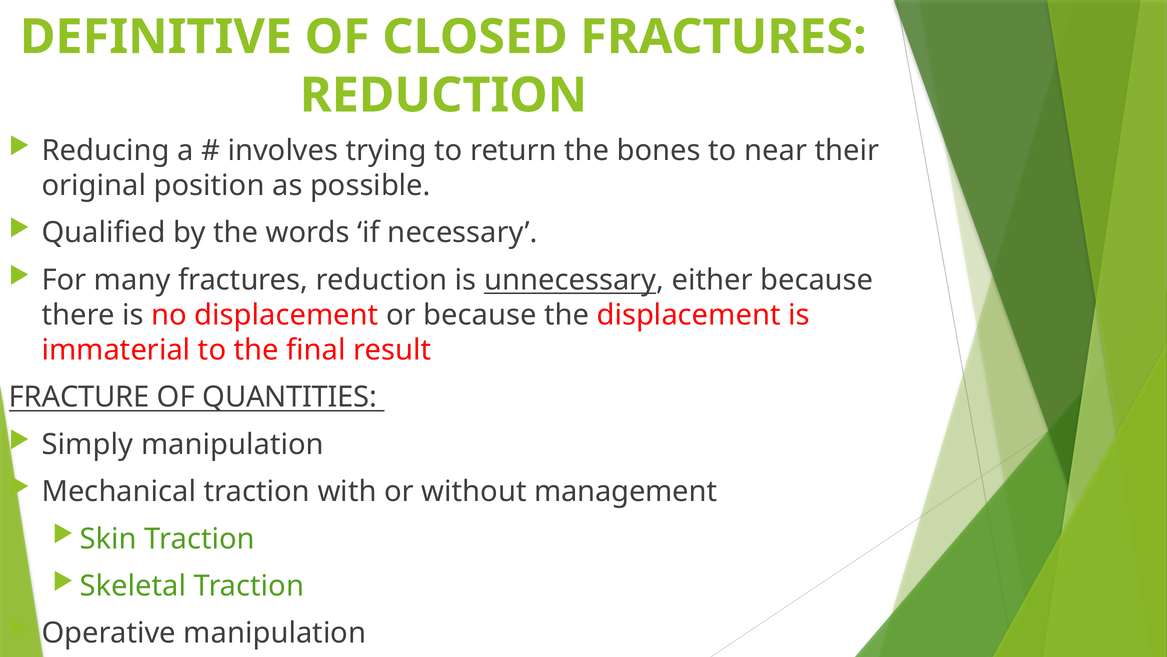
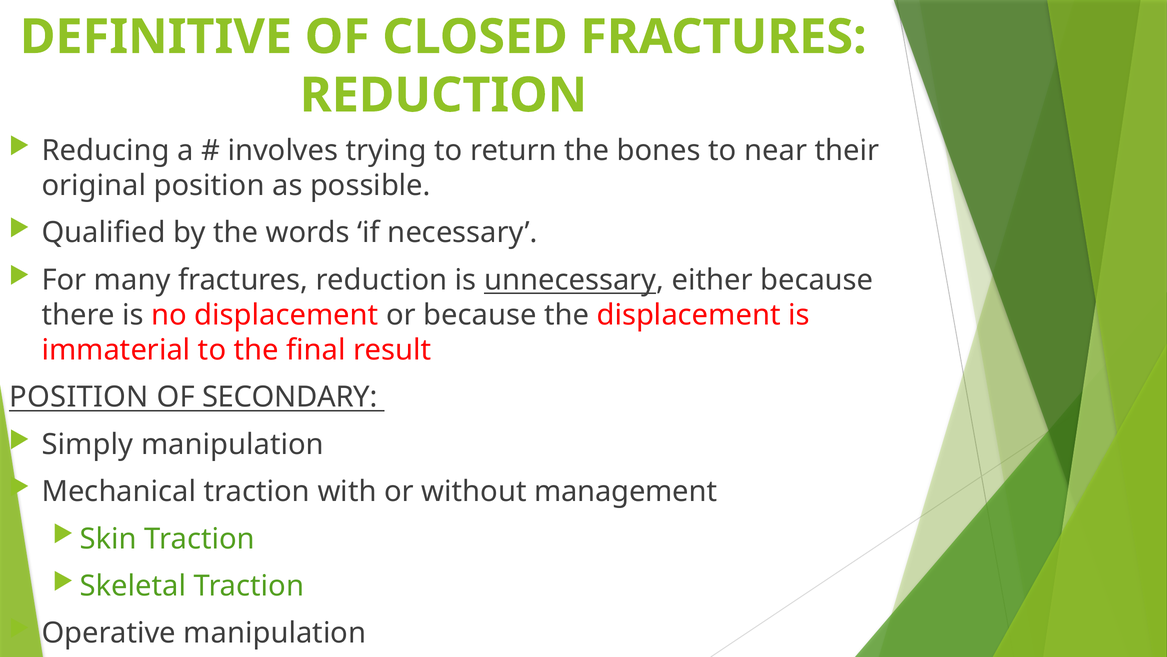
FRACTURE at (79, 397): FRACTURE -> POSITION
QUANTITIES: QUANTITIES -> SECONDARY
